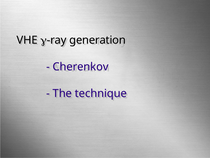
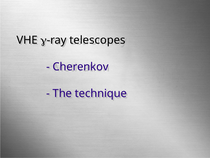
generation: generation -> telescopes
